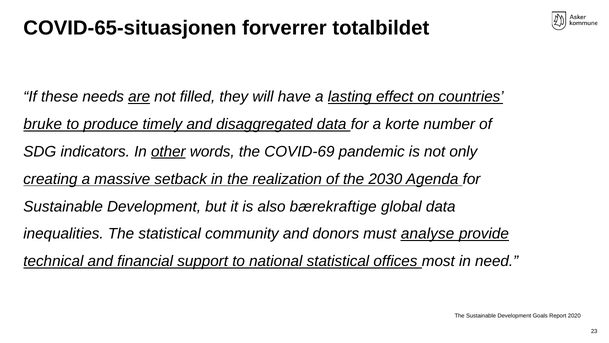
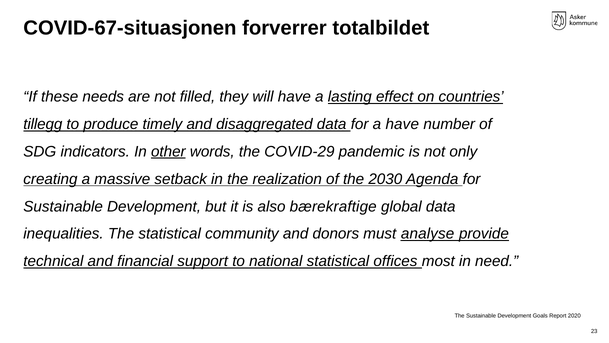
COVID-65-situasjonen: COVID-65-situasjonen -> COVID-67-situasjonen
are underline: present -> none
bruke: bruke -> tillegg
a korte: korte -> have
COVID-69: COVID-69 -> COVID-29
